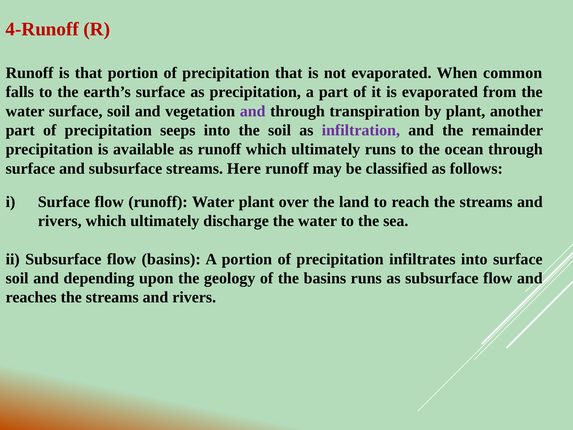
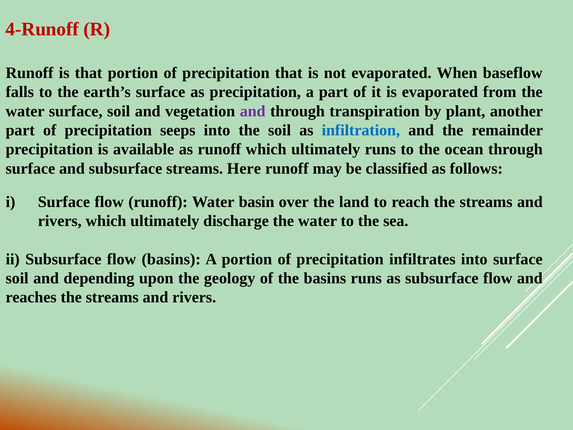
common: common -> baseflow
infiltration colour: purple -> blue
Water plant: plant -> basin
